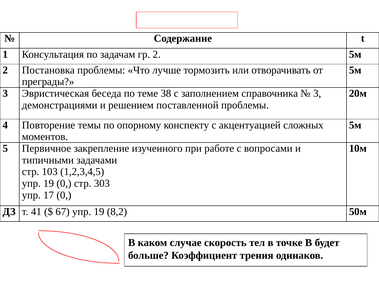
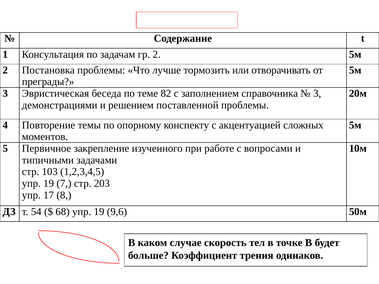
38: 38 -> 82
19 0: 0 -> 7
303: 303 -> 203
17 0: 0 -> 8
41: 41 -> 54
67: 67 -> 68
8,2: 8,2 -> 9,6
